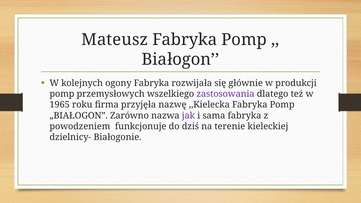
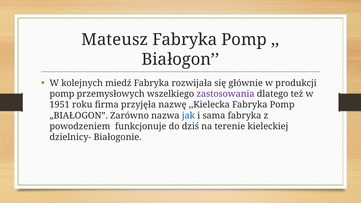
ogony: ogony -> miedź
1965: 1965 -> 1951
jak colour: purple -> blue
